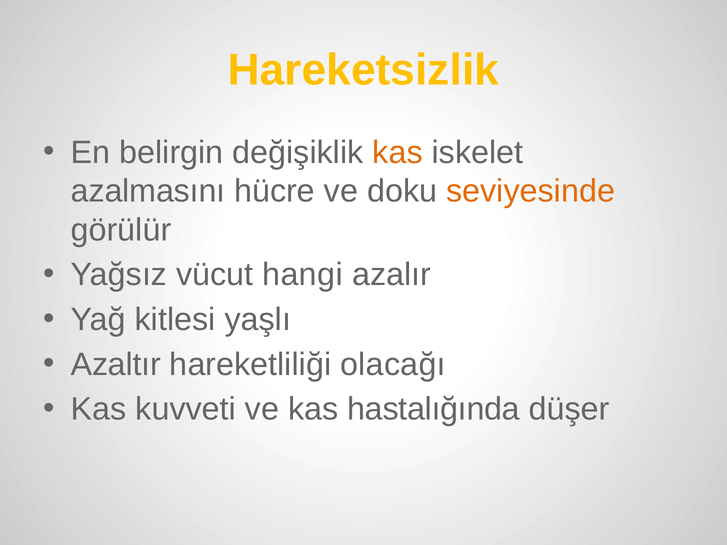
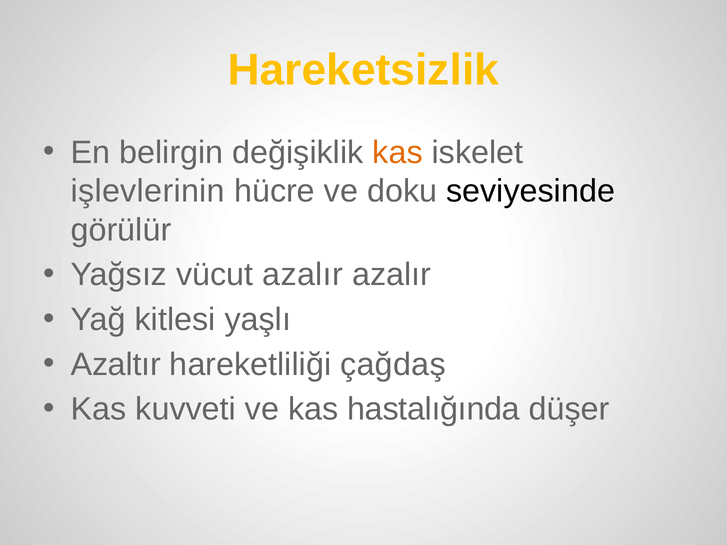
azalmasını: azalmasını -> işlevlerinin
seviyesinde colour: orange -> black
vücut hangi: hangi -> azalır
olacağı: olacağı -> çağdaş
